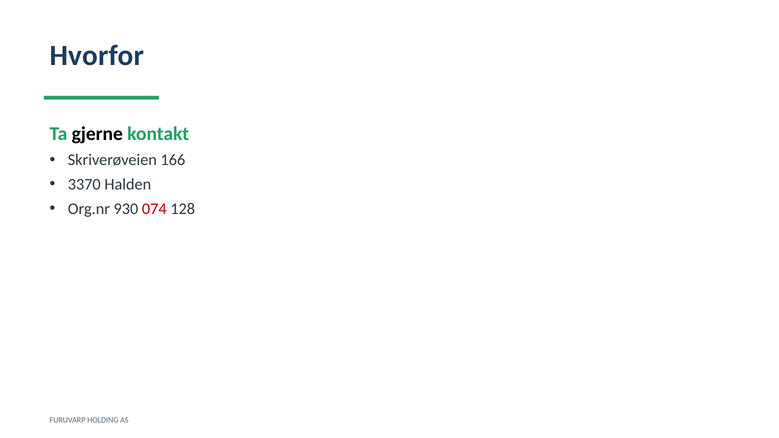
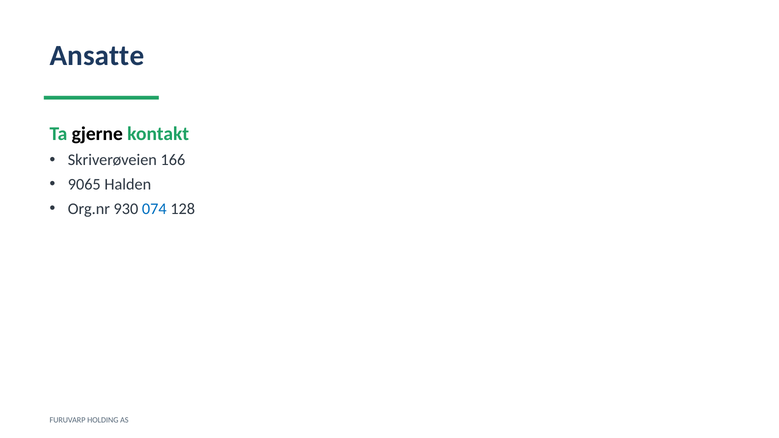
Hvorfor: Hvorfor -> Ansatte
3370: 3370 -> 9065
074 colour: red -> blue
